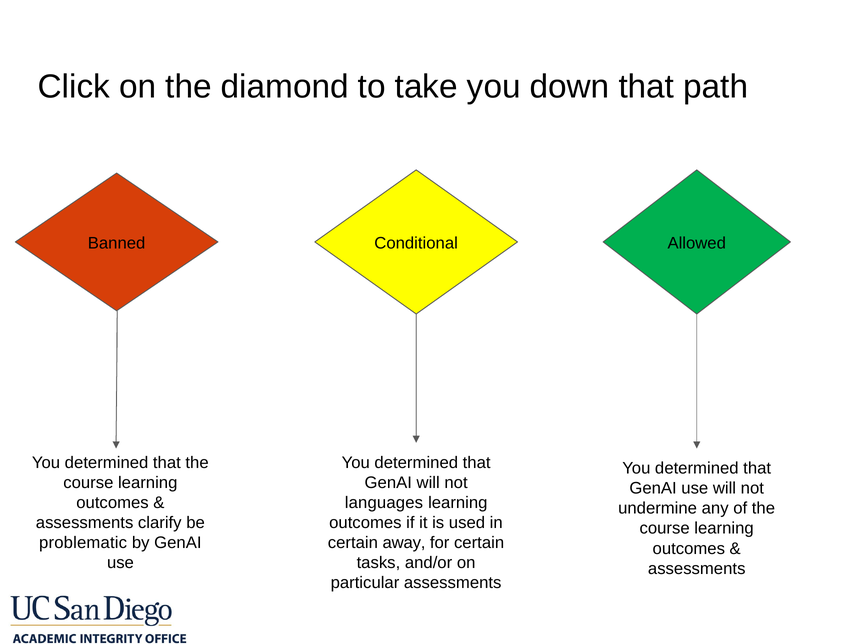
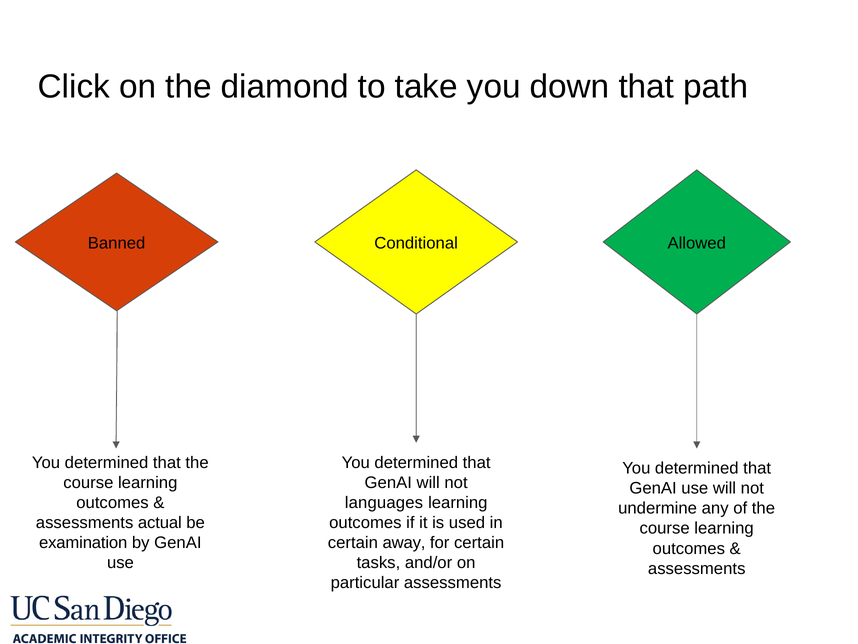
clarify: clarify -> actual
problematic: problematic -> examination
